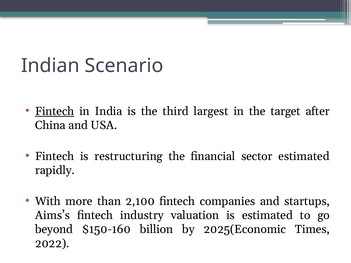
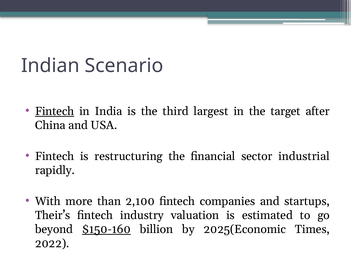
sector estimated: estimated -> industrial
Aims’s: Aims’s -> Their’s
$150-160 underline: none -> present
